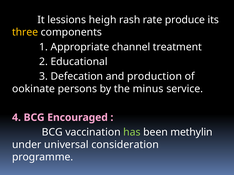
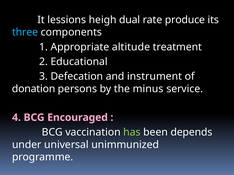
rash: rash -> dual
three colour: yellow -> light blue
channel: channel -> altitude
production: production -> instrument
ookinate: ookinate -> donation
methylin: methylin -> depends
consideration: consideration -> unimmunized
